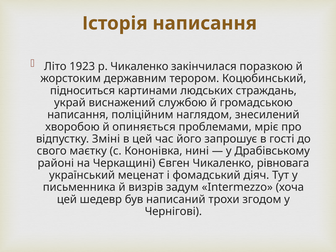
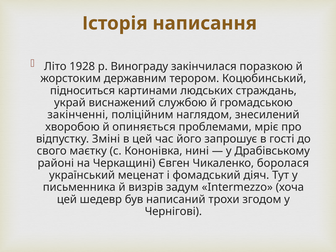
1923: 1923 -> 1928
р Чикаленко: Чикаленко -> Винограду
написання at (78, 115): написання -> закінченні
рівновага: рівновага -> боролася
